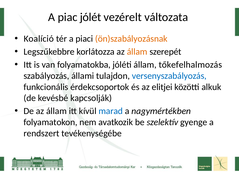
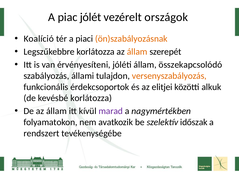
változata: változata -> országok
folyamatokba: folyamatokba -> érvényesíteni
tőkefelhalmozás: tőkefelhalmozás -> összekapcsolódó
versenyszabályozás colour: blue -> orange
kevésbé kapcsolják: kapcsolják -> korlátozza
marad colour: blue -> purple
gyenge: gyenge -> időszak
